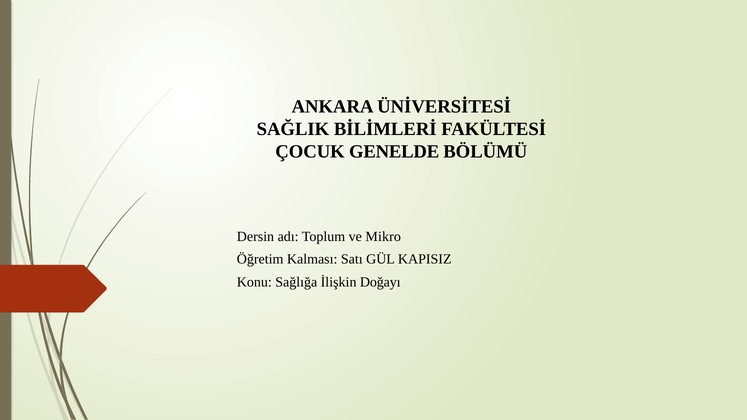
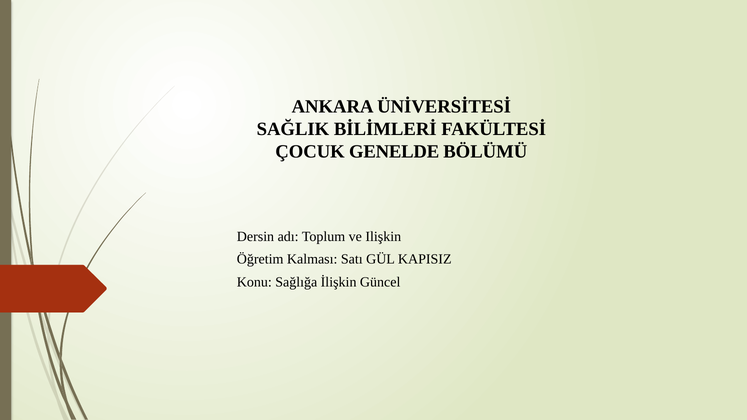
Mikro: Mikro -> Ilişkin
Doğayı: Doğayı -> Güncel
